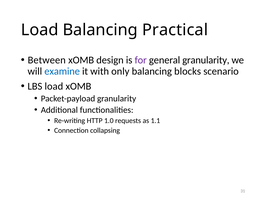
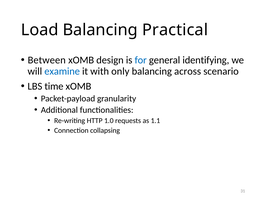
for colour: purple -> blue
general granularity: granularity -> identifying
blocks: blocks -> across
LBS load: load -> time
